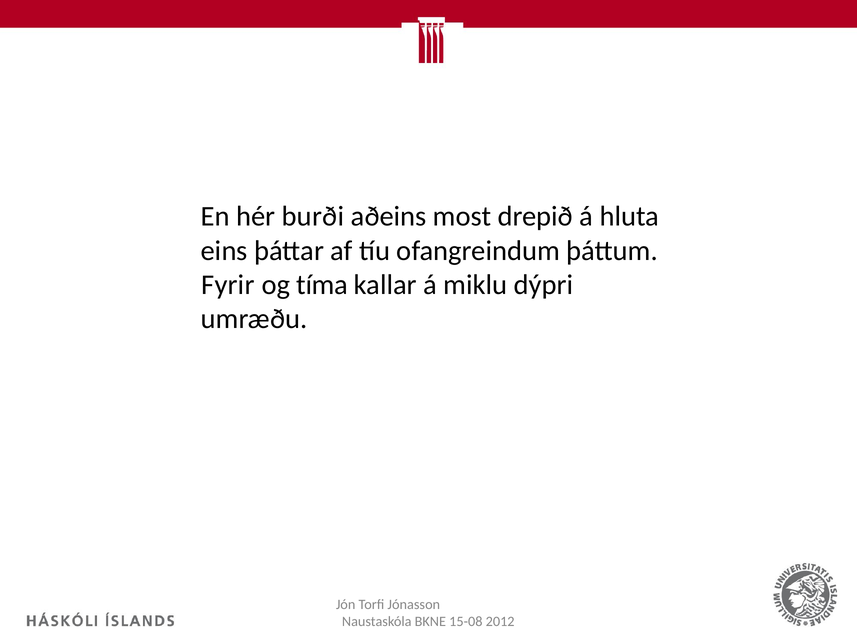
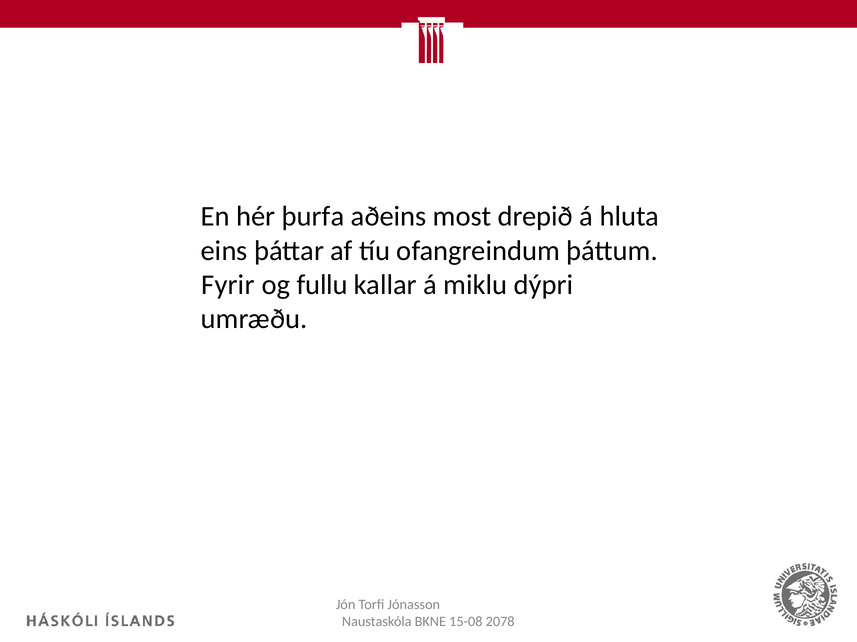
burði: burði -> þurfa
tíma: tíma -> fullu
2012: 2012 -> 2078
